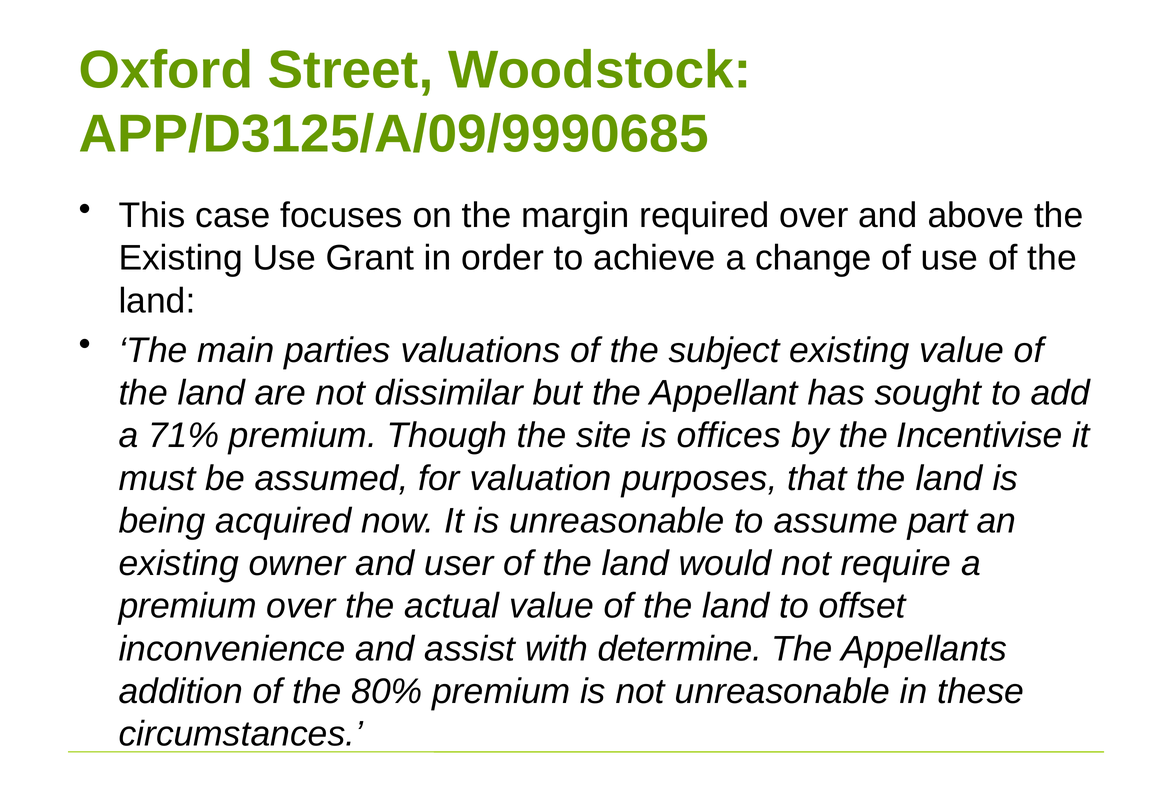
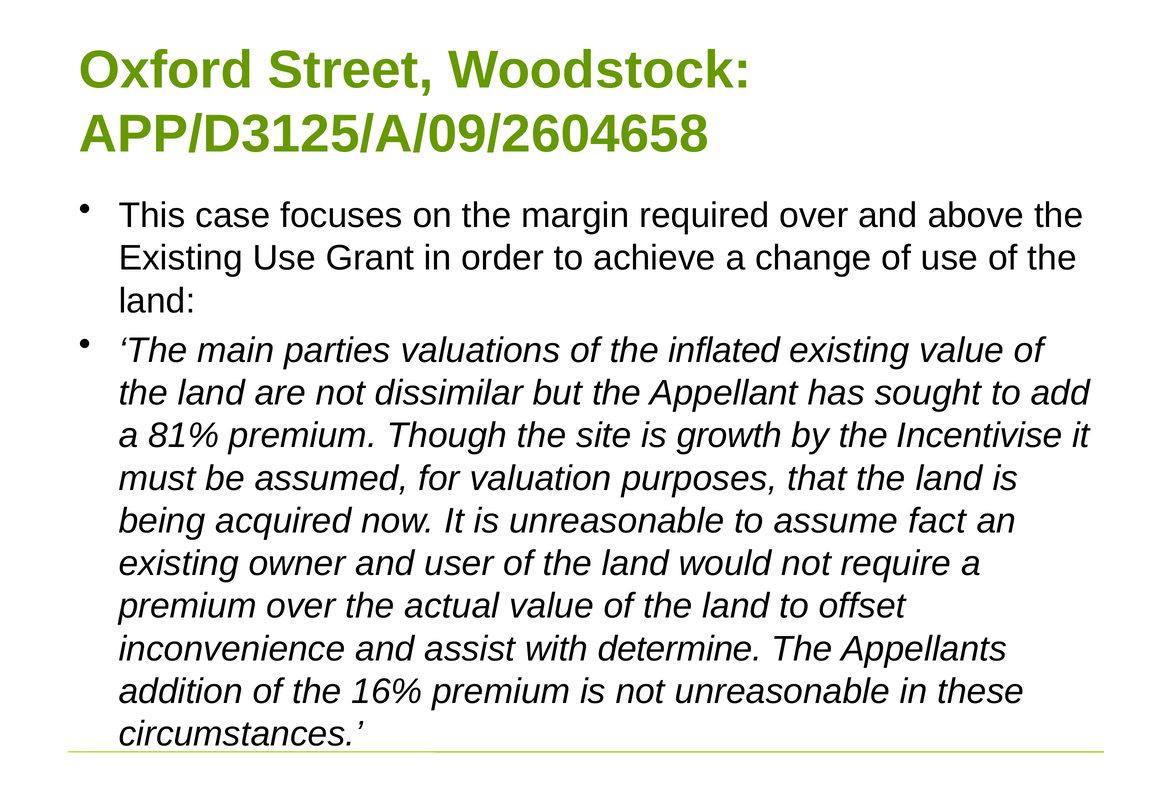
APP/D3125/A/09/9990685: APP/D3125/A/09/9990685 -> APP/D3125/A/09/2604658
subject: subject -> inflated
71%: 71% -> 81%
offices: offices -> growth
part: part -> fact
80%: 80% -> 16%
